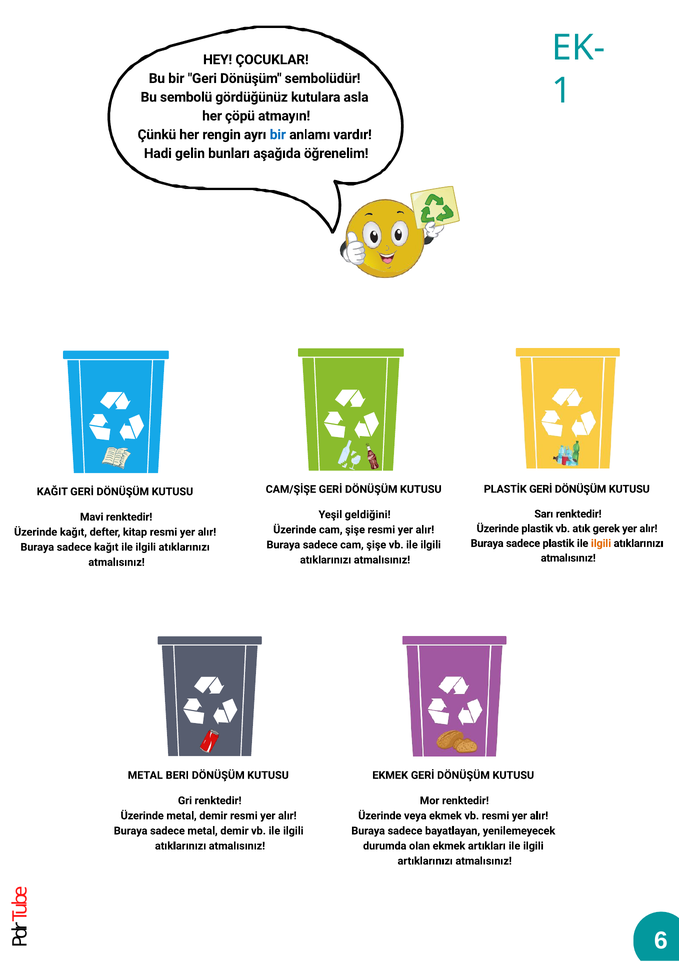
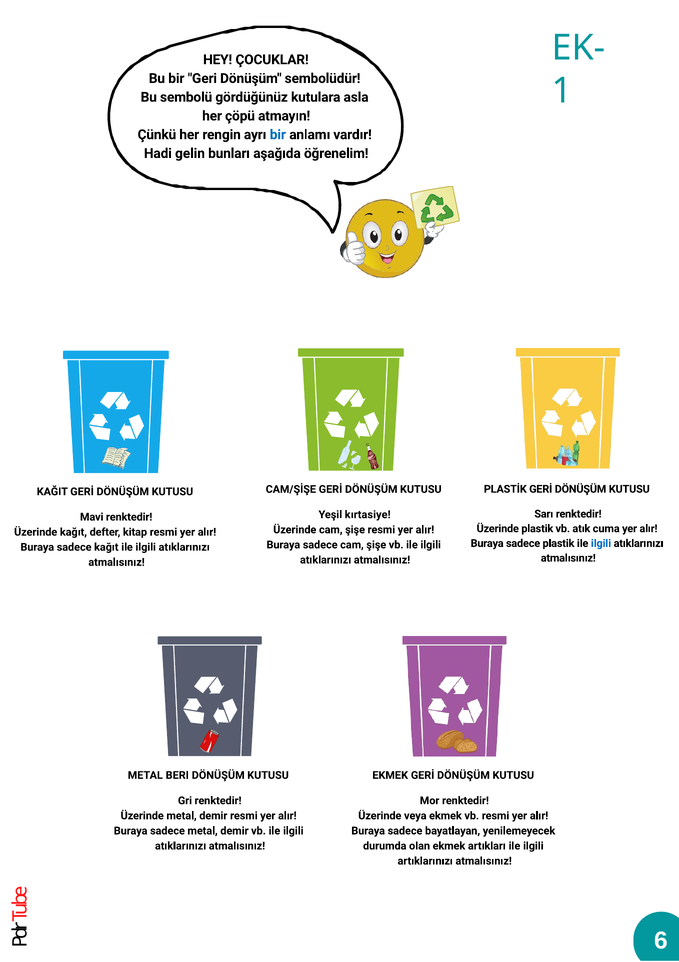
geldiğini: geldiğini -> kırtasiye
gerek: gerek -> cuma
ilgili at (601, 543) colour: orange -> blue
